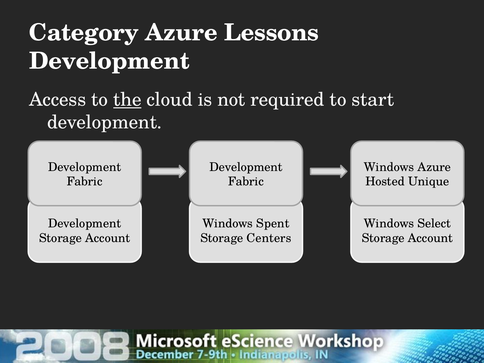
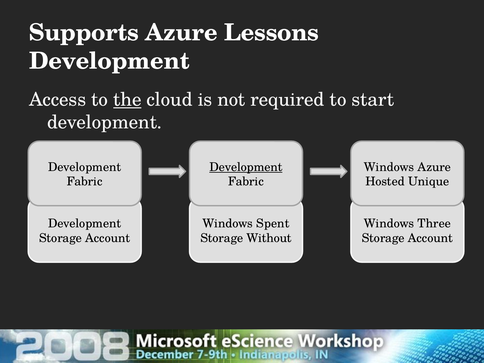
Category: Category -> Supports
Development at (246, 167) underline: none -> present
Select: Select -> Three
Centers: Centers -> Without
